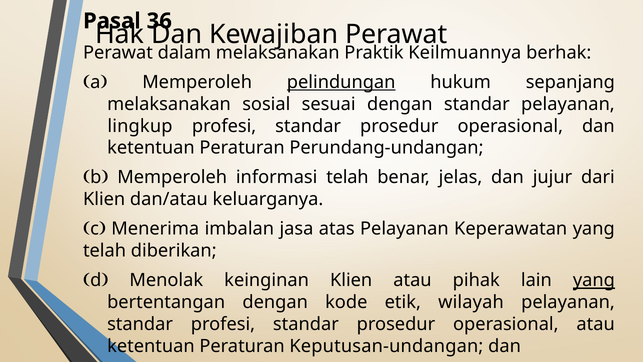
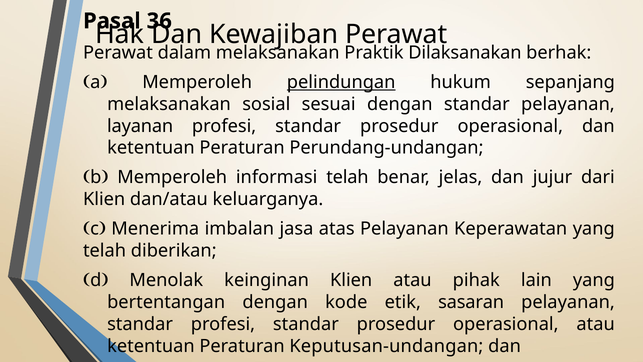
Keilmuannya: Keilmuannya -> Dilaksanakan
lingkup: lingkup -> layanan
yang at (594, 280) underline: present -> none
wilayah: wilayah -> sasaran
